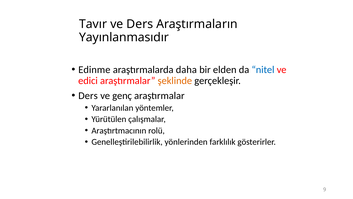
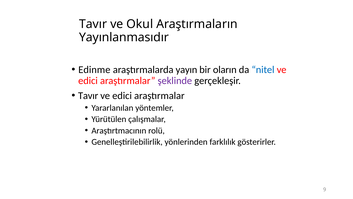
ve Ders: Ders -> Okul
daha: daha -> yayın
elden: elden -> oların
şeklinde colour: orange -> purple
Ders at (88, 95): Ders -> Tavır
genç at (122, 95): genç -> edici
